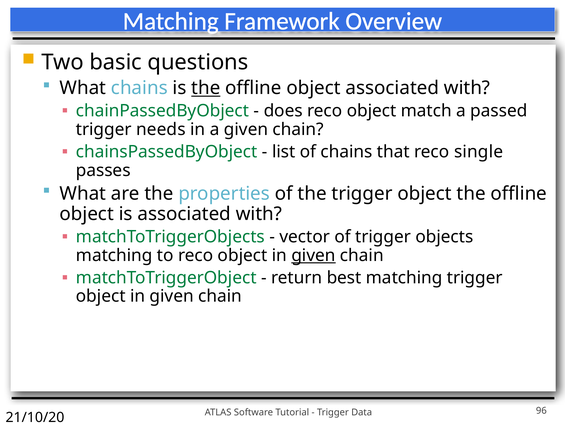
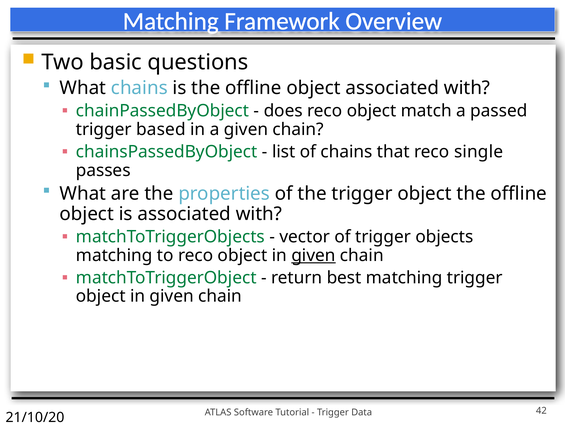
the at (206, 88) underline: present -> none
needs: needs -> based
96: 96 -> 42
